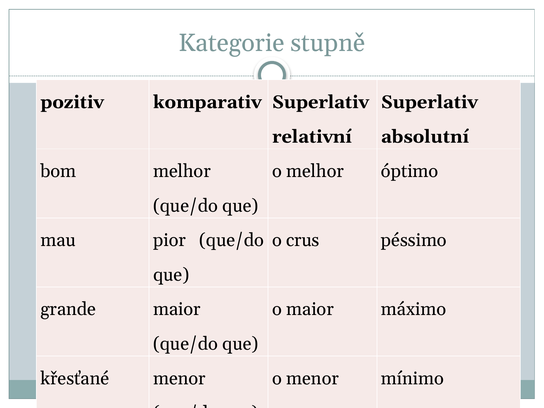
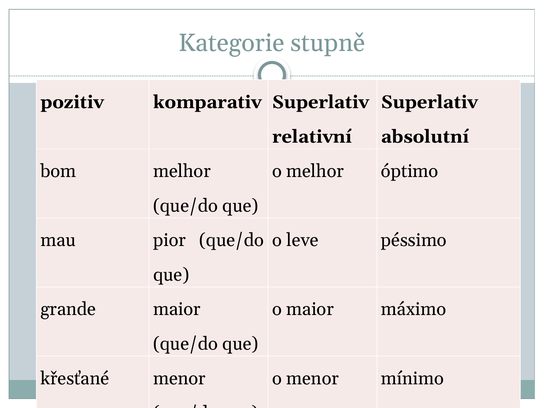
crus: crus -> leve
